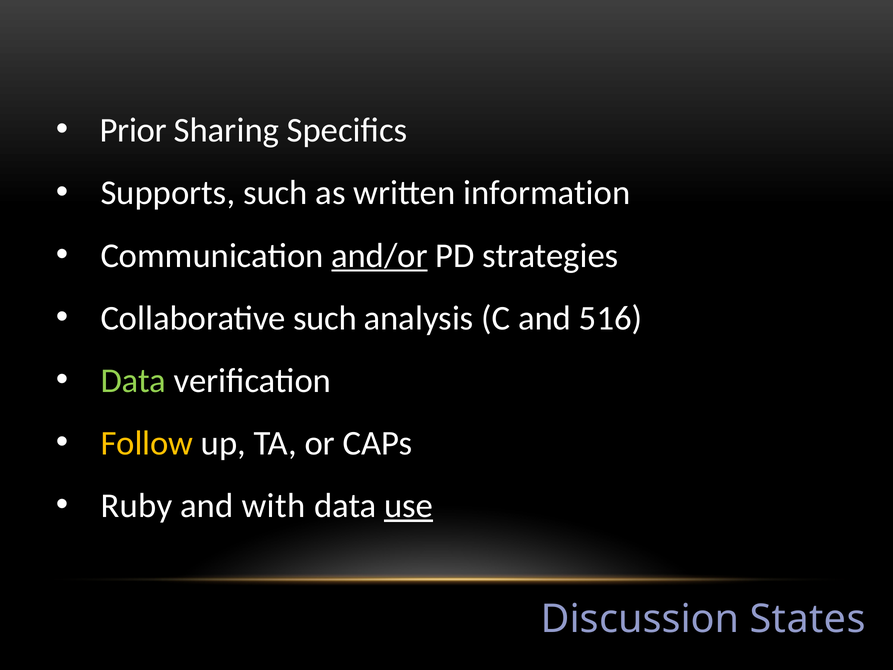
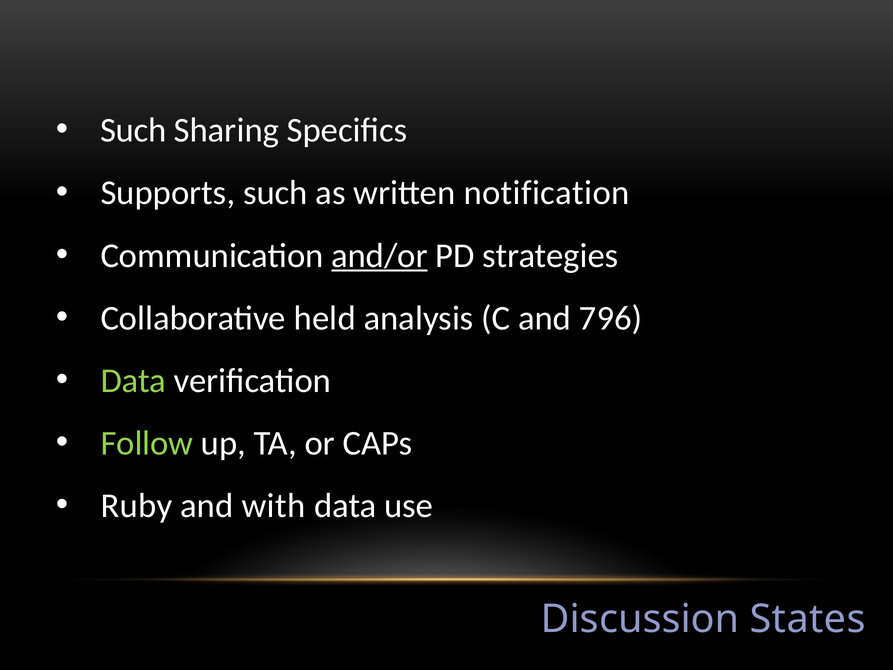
Prior at (133, 130): Prior -> Such
information: information -> notification
Collaborative such: such -> held
516: 516 -> 796
Follow colour: yellow -> light green
use underline: present -> none
